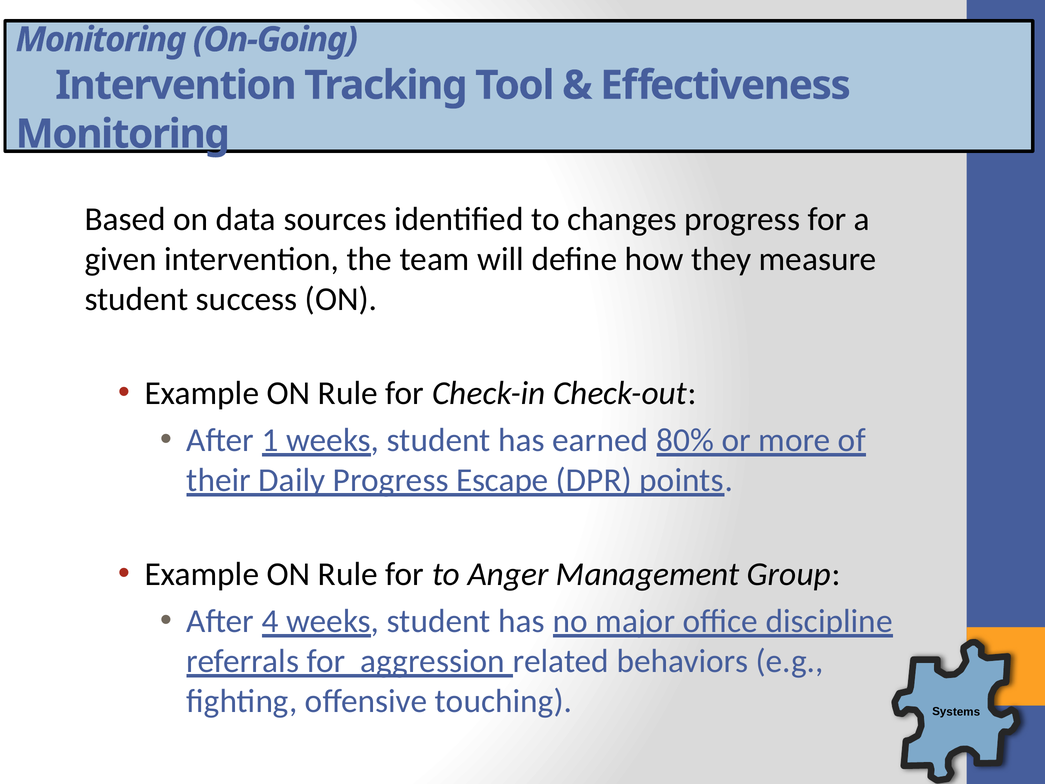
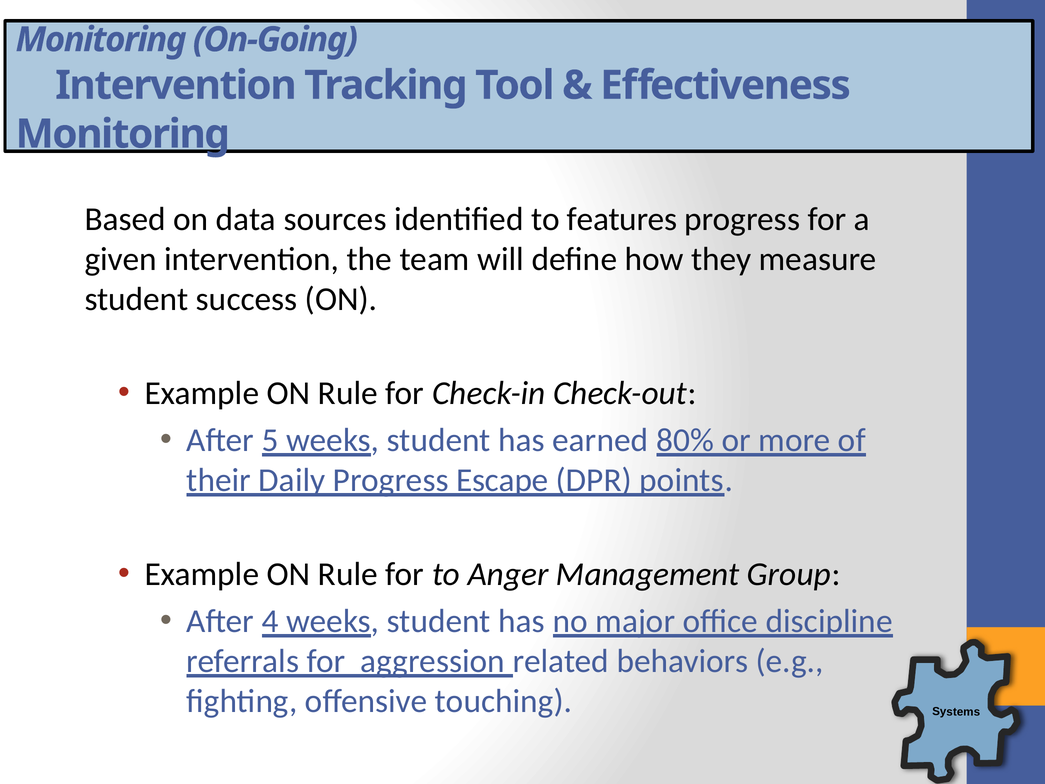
changes: changes -> features
1: 1 -> 5
